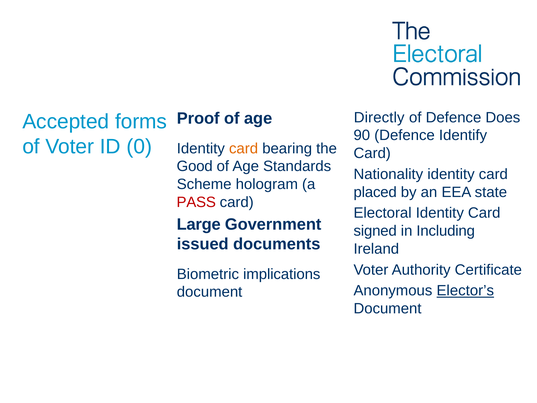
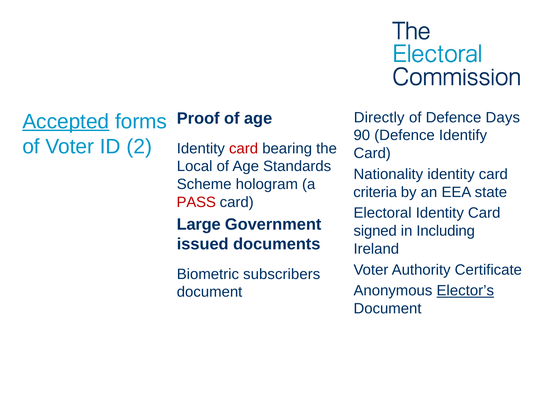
Does: Does -> Days
Accepted underline: none -> present
0: 0 -> 2
card at (244, 148) colour: orange -> red
Good: Good -> Local
placed: placed -> criteria
implications: implications -> subscribers
